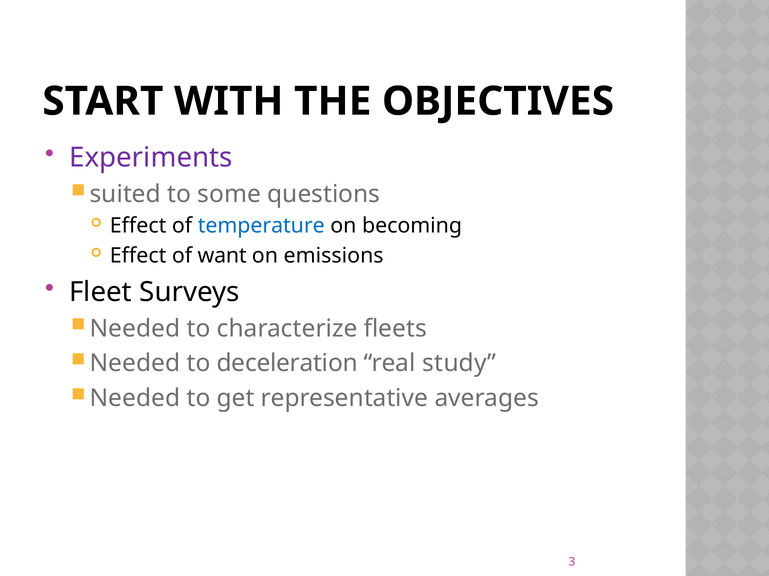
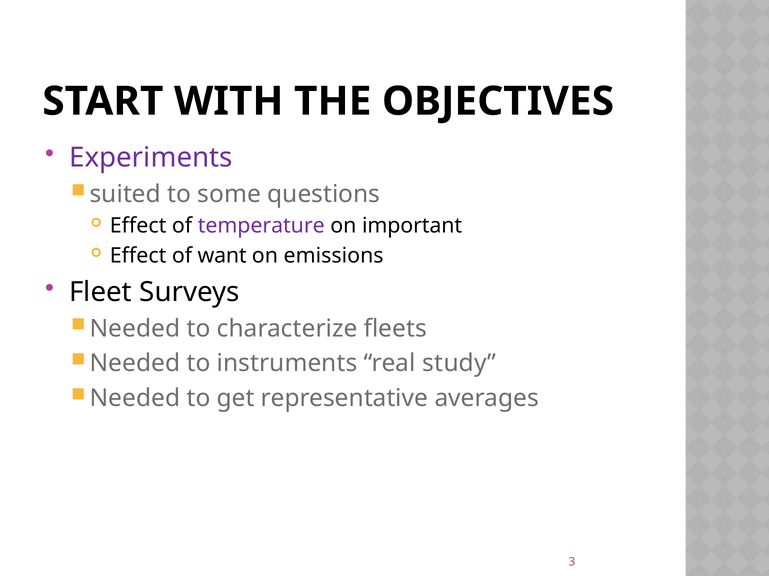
temperature colour: blue -> purple
becoming: becoming -> important
deceleration: deceleration -> instruments
